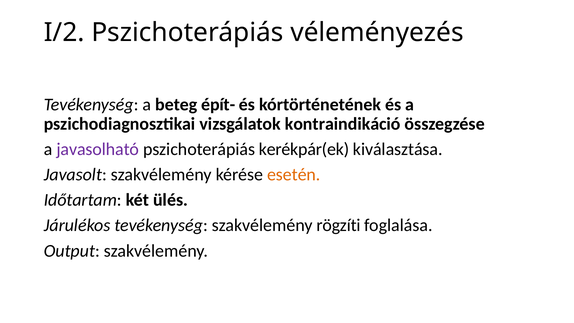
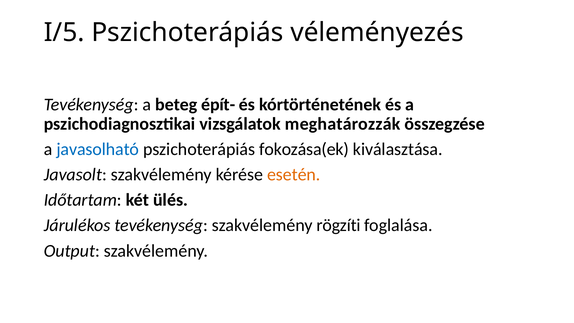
I/2: I/2 -> I/5
kontraindikáció: kontraindikáció -> meghatározzák
javasolható colour: purple -> blue
kerékpár(ek: kerékpár(ek -> fokozása(ek
